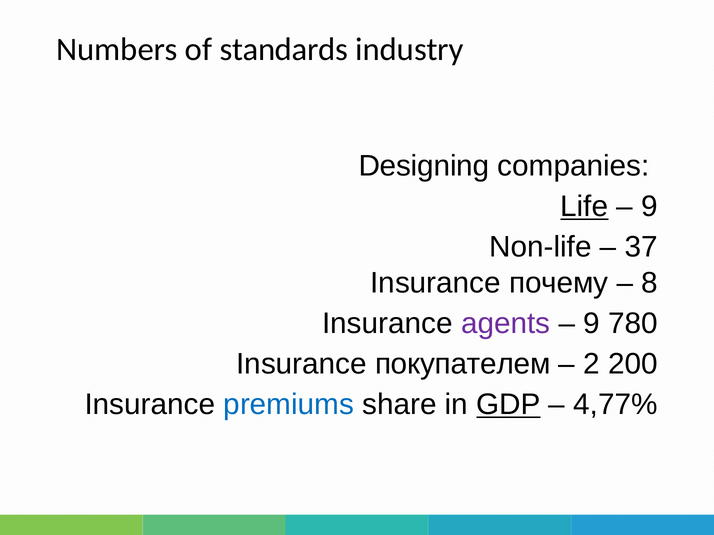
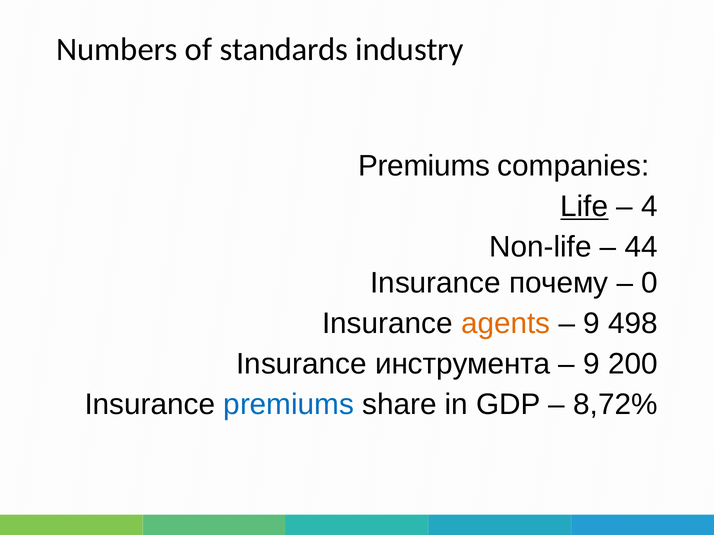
Designing at (424, 166): Designing -> Premiums
9 at (650, 207): 9 -> 4
37: 37 -> 44
8: 8 -> 0
agents colour: purple -> orange
780: 780 -> 498
покупателем: покупателем -> инструмента
2 at (592, 364): 2 -> 9
GDP underline: present -> none
4,77%: 4,77% -> 8,72%
